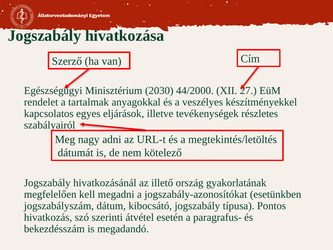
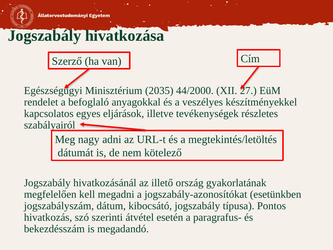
2030: 2030 -> 2035
tartalmak: tartalmak -> befoglaló
